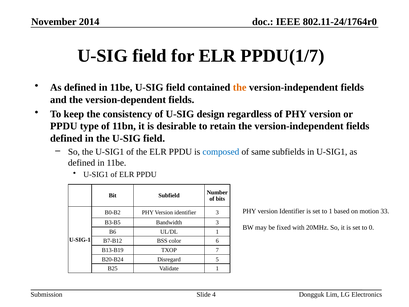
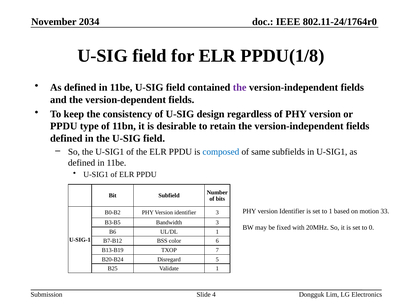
2014: 2014 -> 2034
PPDU(1/7: PPDU(1/7 -> PPDU(1/8
the at (240, 87) colour: orange -> purple
